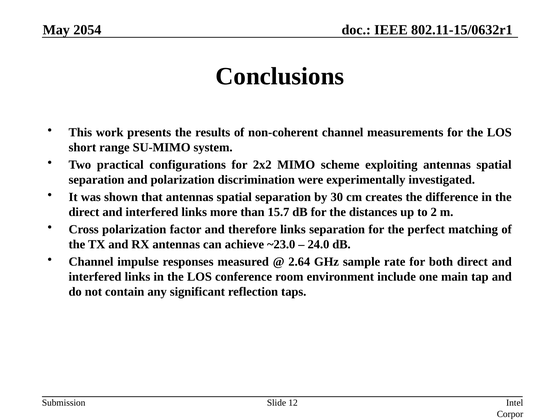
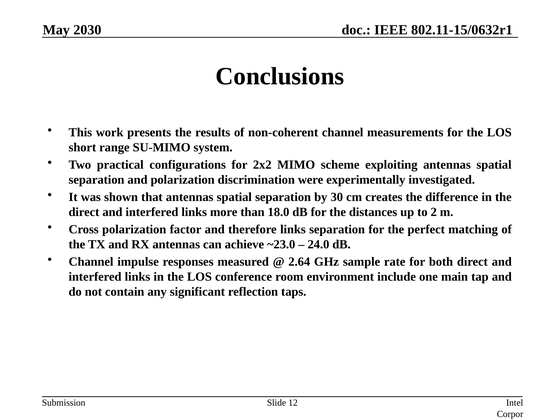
2054: 2054 -> 2030
15.7: 15.7 -> 18.0
